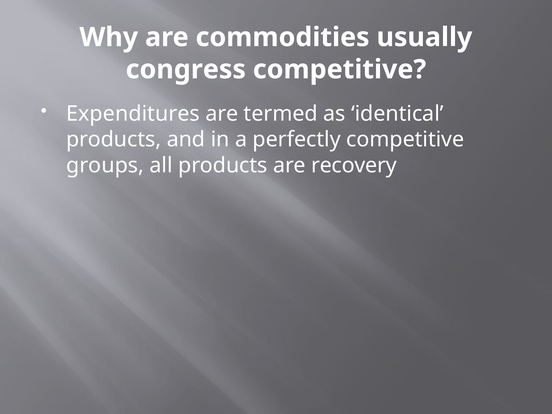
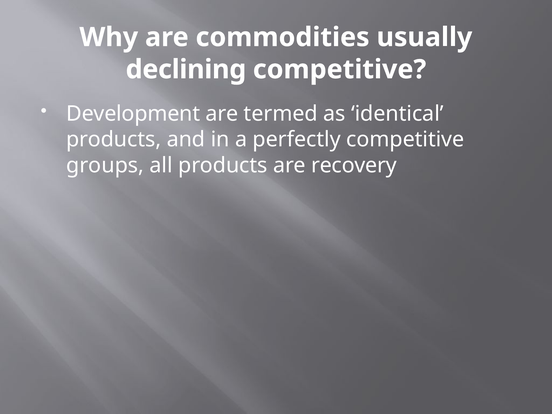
congress: congress -> declining
Expenditures: Expenditures -> Development
